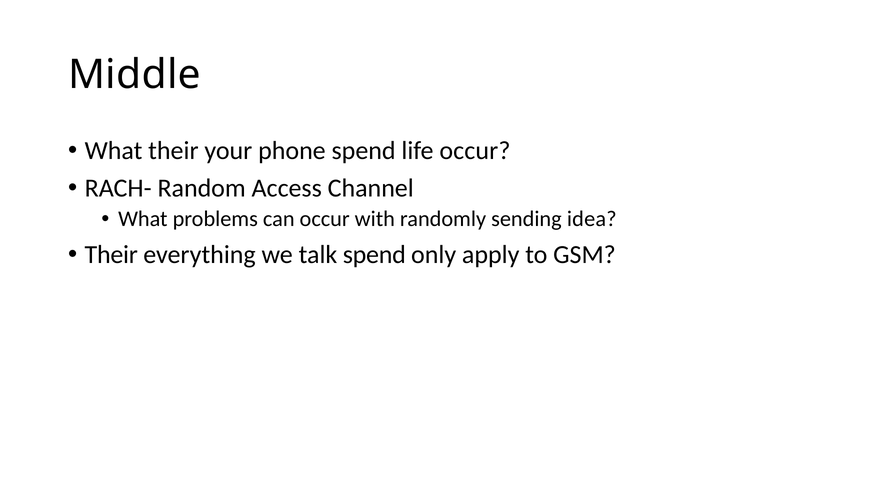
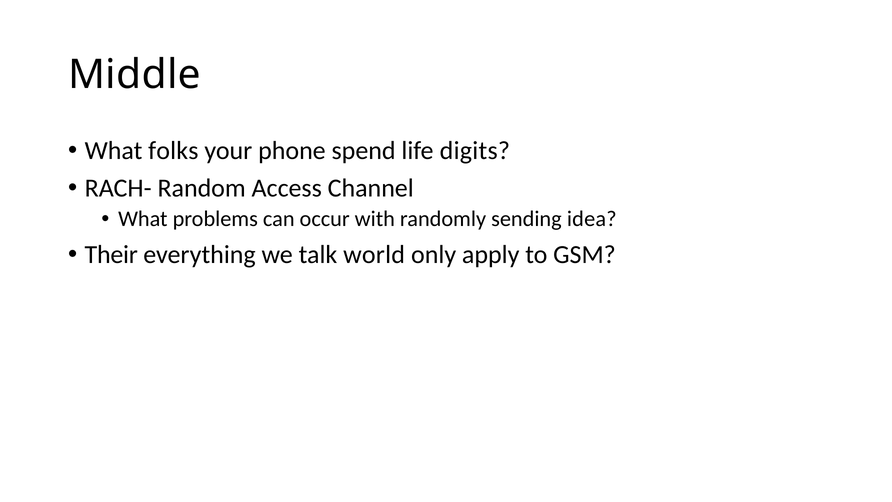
What their: their -> folks
life occur: occur -> digits
talk spend: spend -> world
